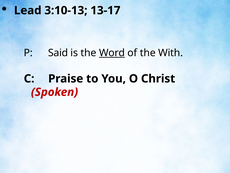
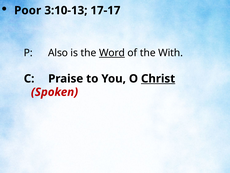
Lead: Lead -> Poor
13-17: 13-17 -> 17-17
Said: Said -> Also
Christ underline: none -> present
